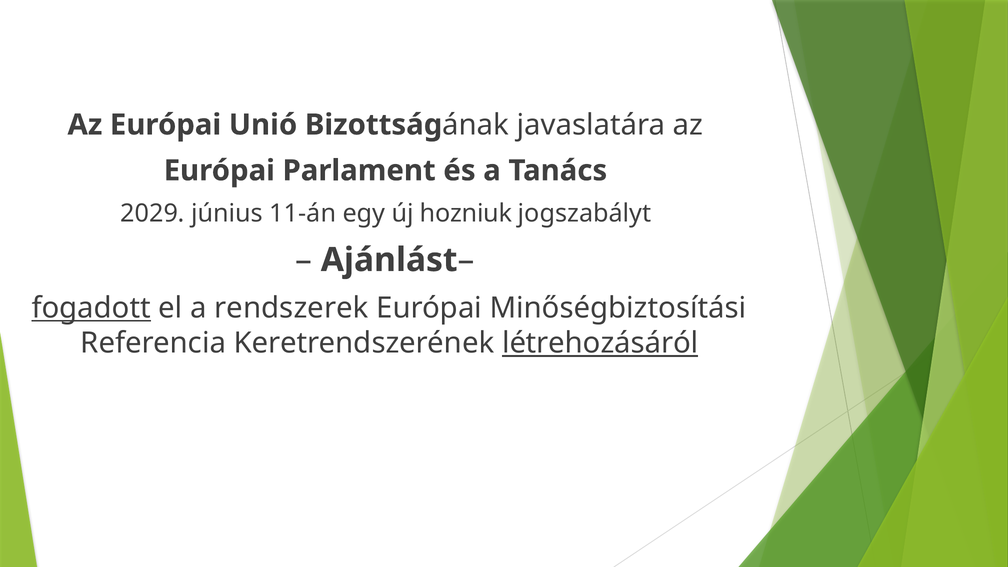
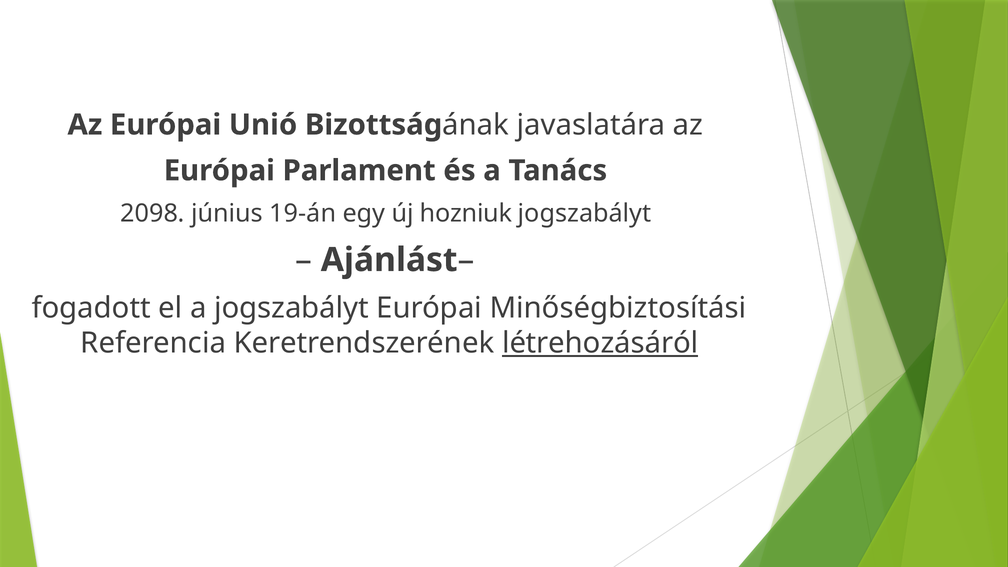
2029: 2029 -> 2098
11-án: 11-án -> 19-án
fogadott underline: present -> none
a rendszerek: rendszerek -> jogszabályt
